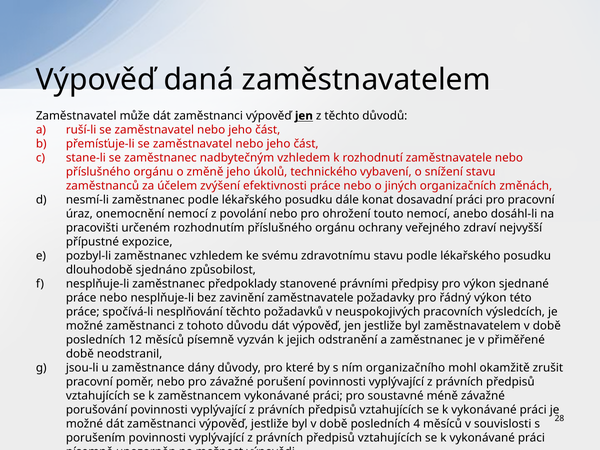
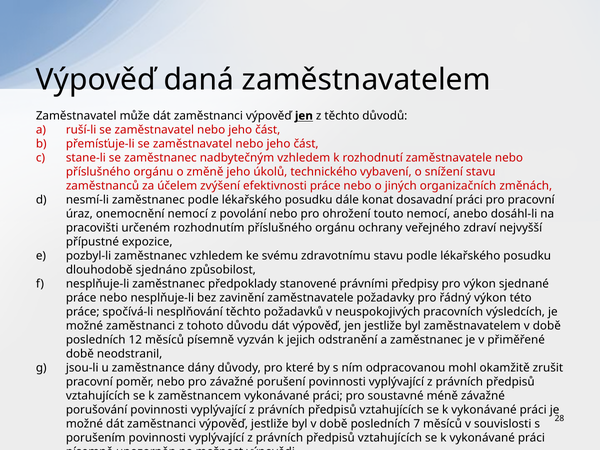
organizačního: organizačního -> odpracovanou
4: 4 -> 7
